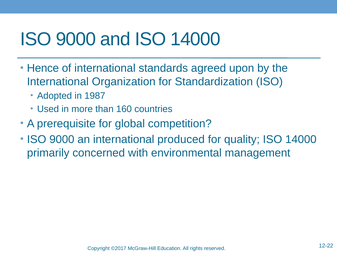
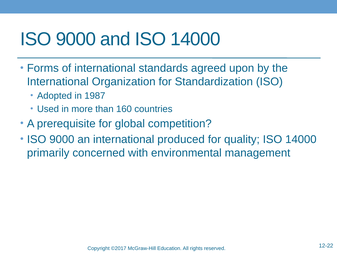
Hence: Hence -> Forms
